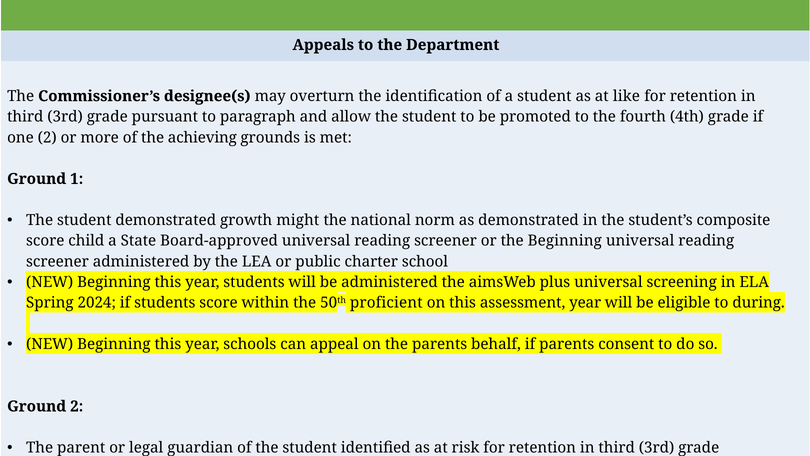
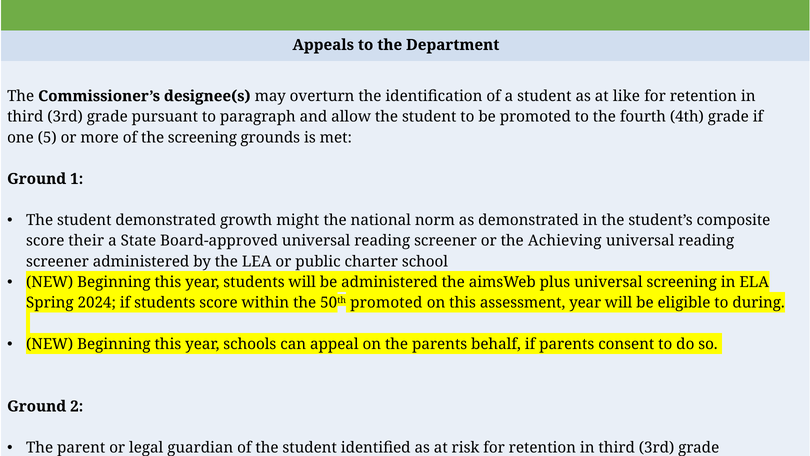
one 2: 2 -> 5
the achieving: achieving -> screening
child: child -> their
the Beginning: Beginning -> Achieving
50th proficient: proficient -> promoted
